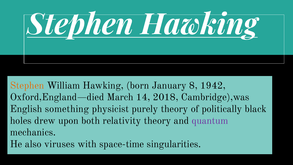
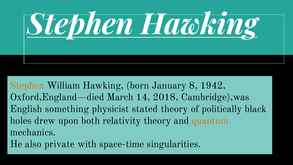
purely: purely -> stated
quantum colour: purple -> orange
viruses: viruses -> private
